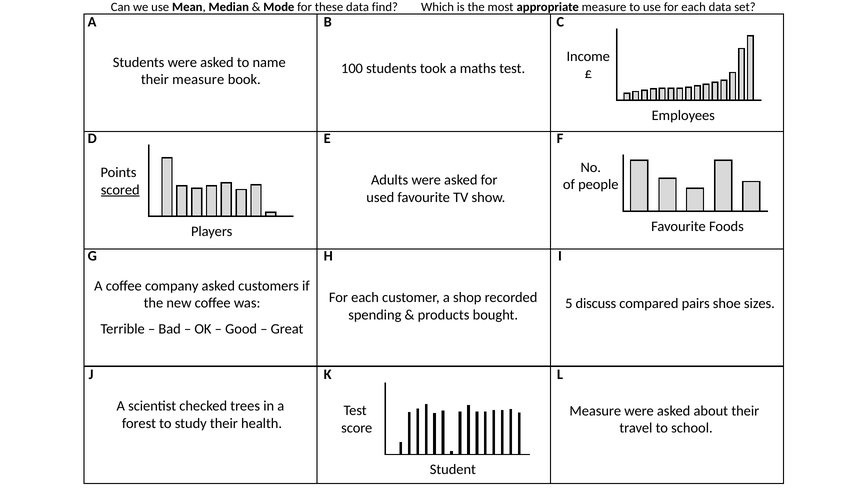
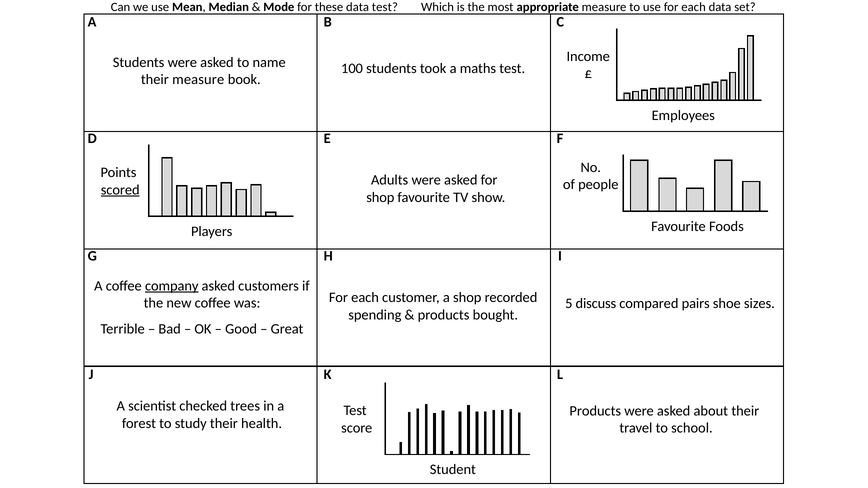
data find: find -> test
used at (380, 198): used -> shop
company underline: none -> present
Measure at (595, 411): Measure -> Products
